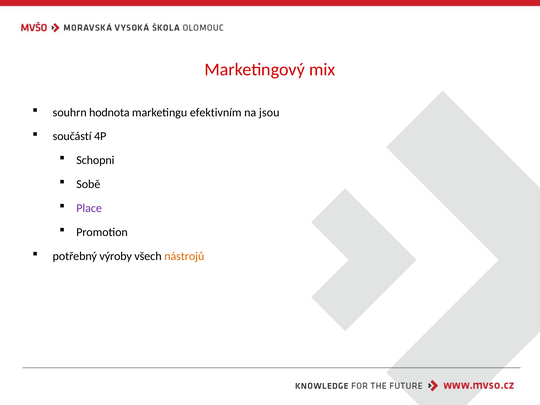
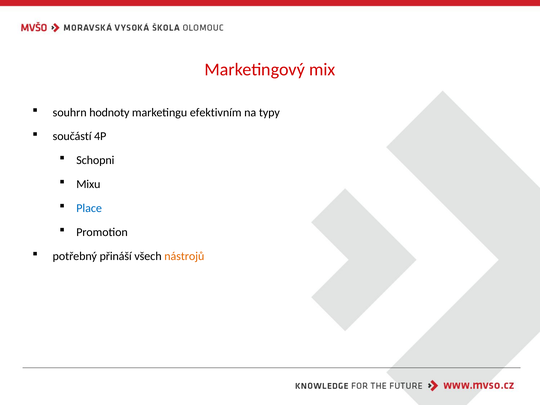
hodnota: hodnota -> hodnoty
jsou: jsou -> typy
Sobě: Sobě -> Mixu
Place colour: purple -> blue
výroby: výroby -> přináší
